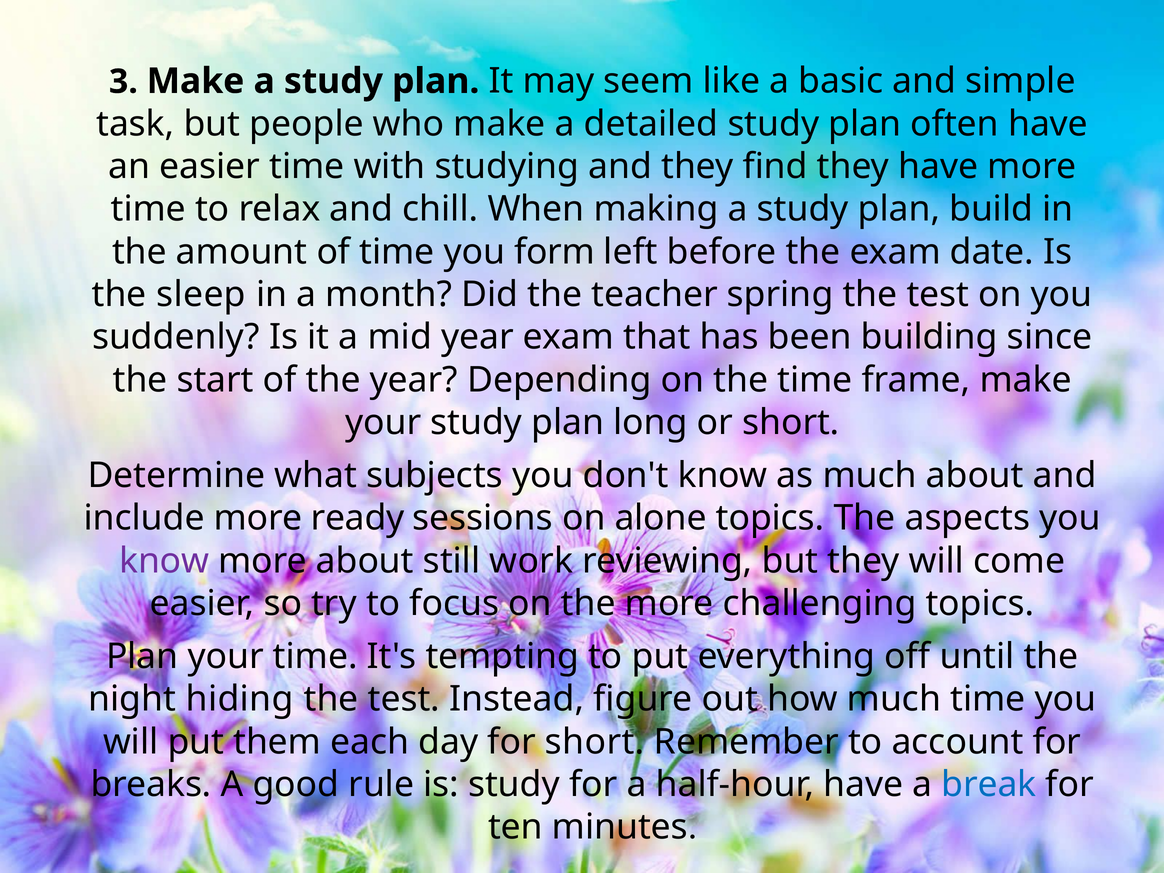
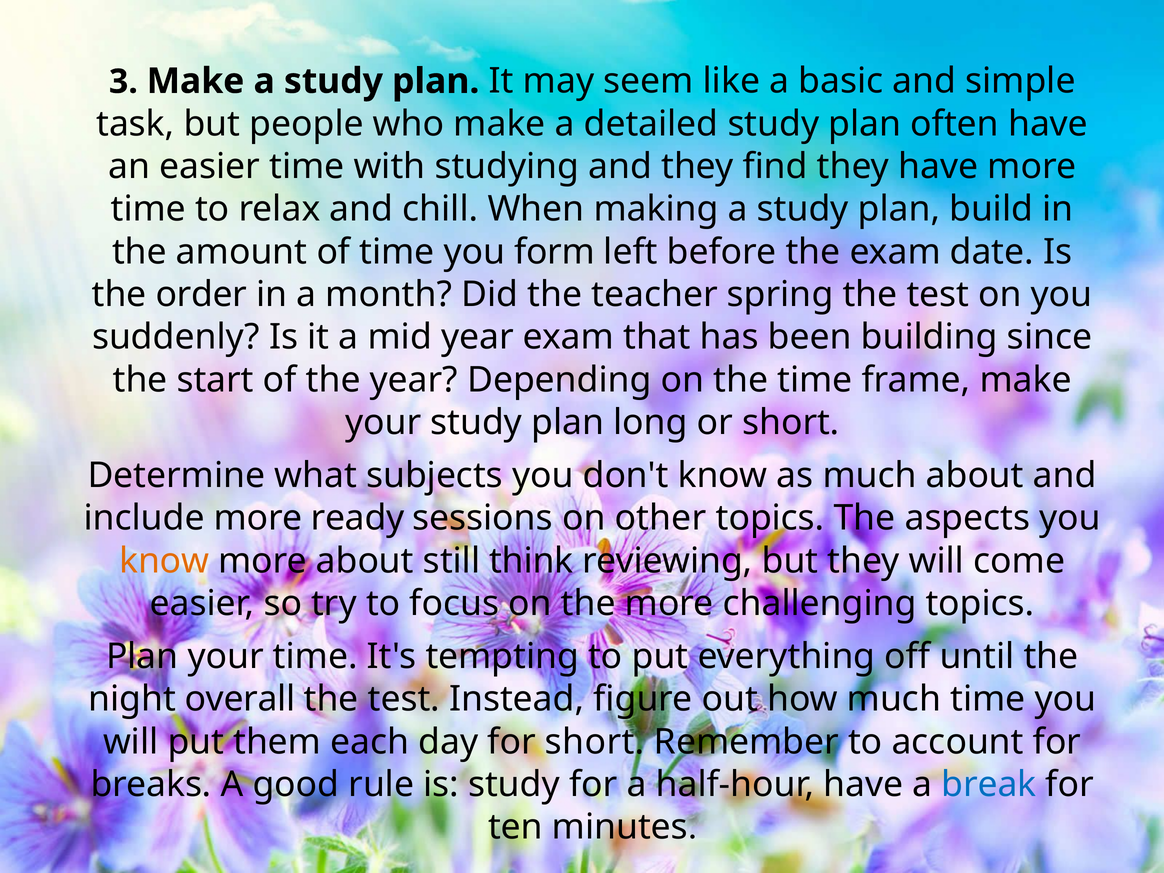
sleep: sleep -> order
alone: alone -> other
know at (164, 561) colour: purple -> orange
work: work -> think
hiding: hiding -> overall
